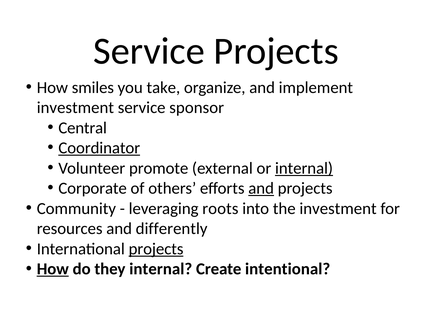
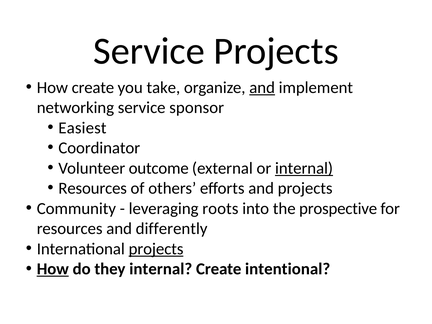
How smiles: smiles -> create
and at (262, 88) underline: none -> present
investment at (75, 108): investment -> networking
Central: Central -> Easiest
Coordinator underline: present -> none
promote: promote -> outcome
Corporate at (93, 188): Corporate -> Resources
and at (261, 188) underline: present -> none
the investment: investment -> prospective
